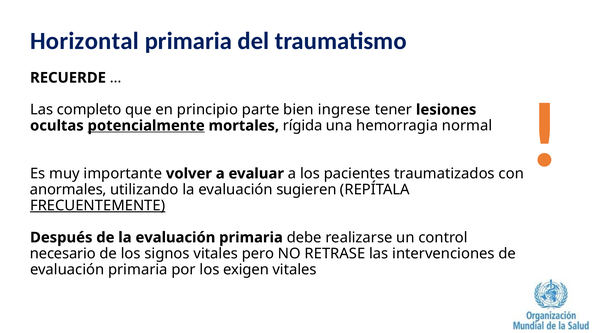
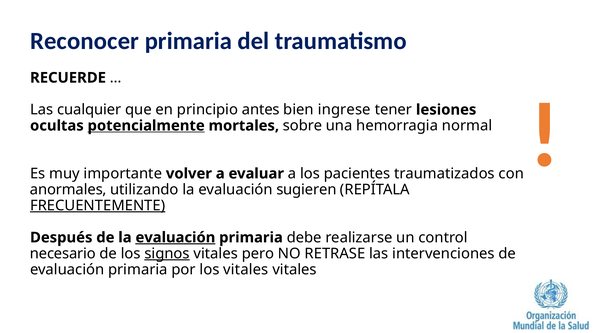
Horizontal: Horizontal -> Reconocer
completo: completo -> cualquier
parte: parte -> antes
rígida: rígida -> sobre
evaluación at (175, 238) underline: none -> present
signos underline: none -> present
los exigen: exigen -> vitales
